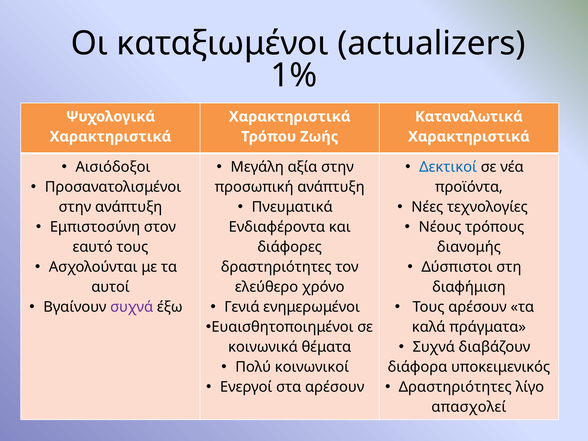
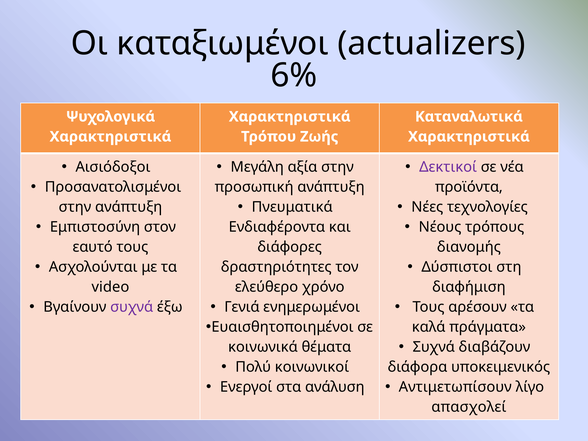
1%: 1% -> 6%
Δεκτικοί colour: blue -> purple
αυτοί: αυτοί -> video
στα αρέσουν: αρέσουν -> ανάλυση
Δραστηριότητες at (455, 387): Δραστηριότητες -> Αντιμετωπίσουν
